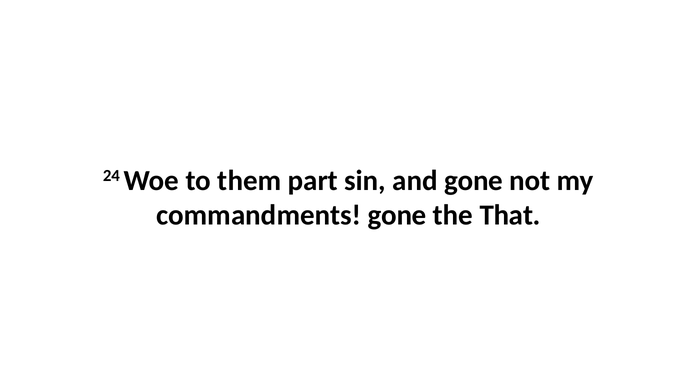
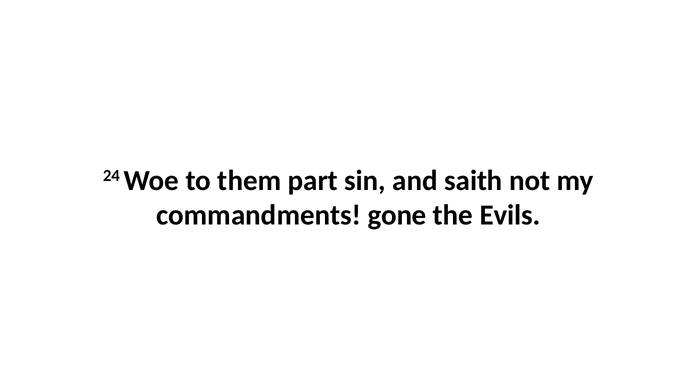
and gone: gone -> saith
That: That -> Evils
